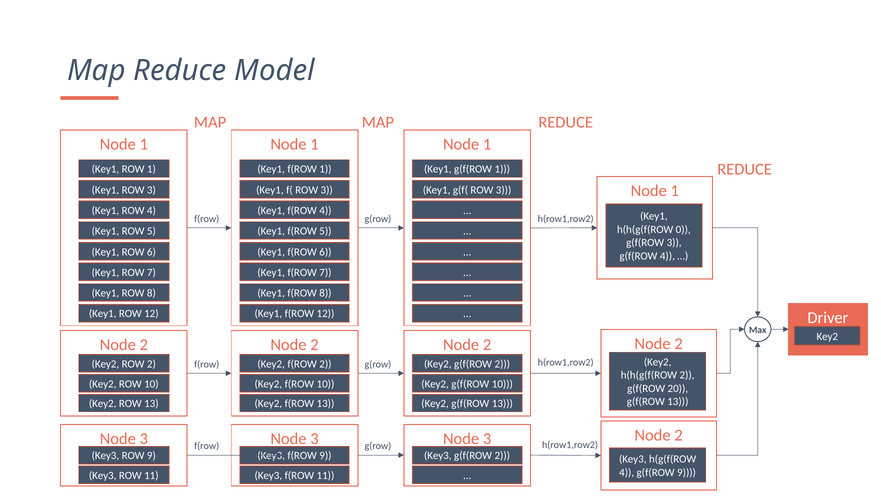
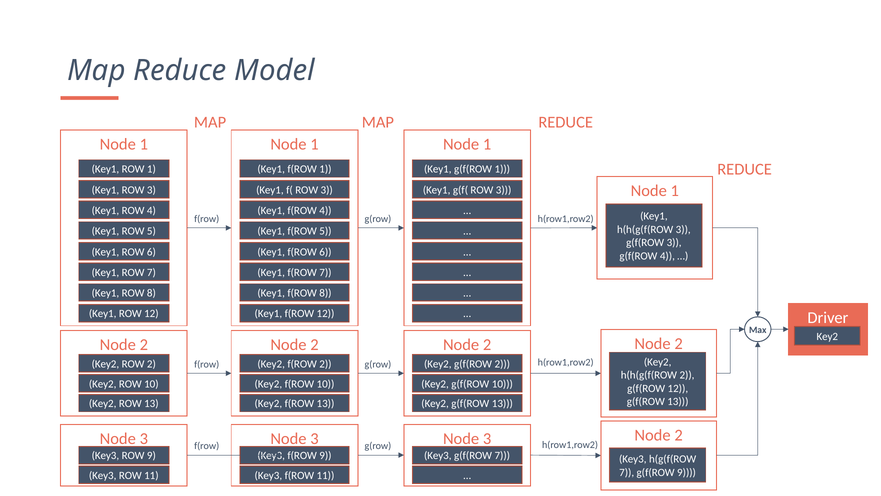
h(h(g(f(ROW 0: 0 -> 3
g(f(ROW 20: 20 -> 12
Key3 g(f(ROW 2: 2 -> 7
4 at (627, 472): 4 -> 7
